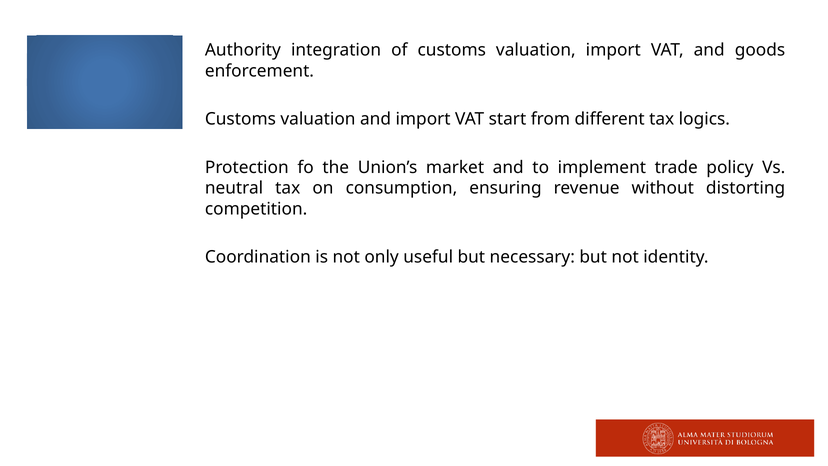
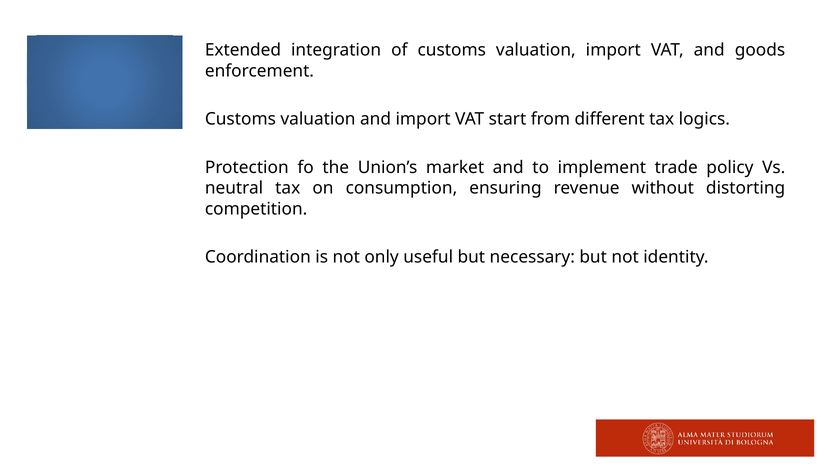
Authority: Authority -> Extended
